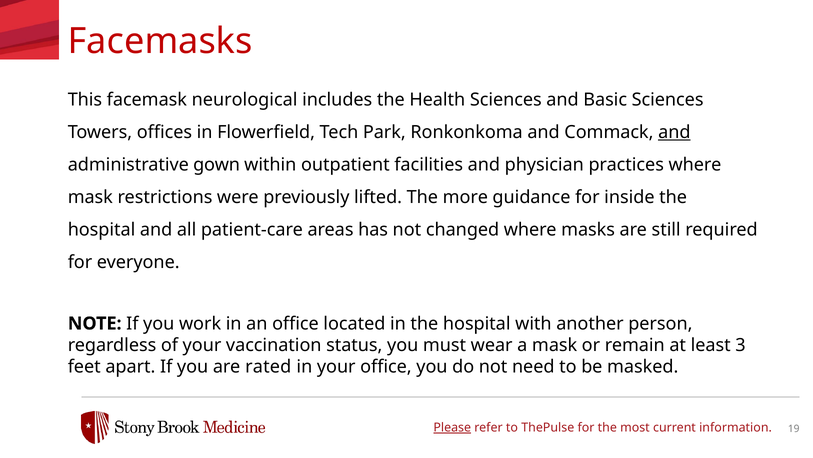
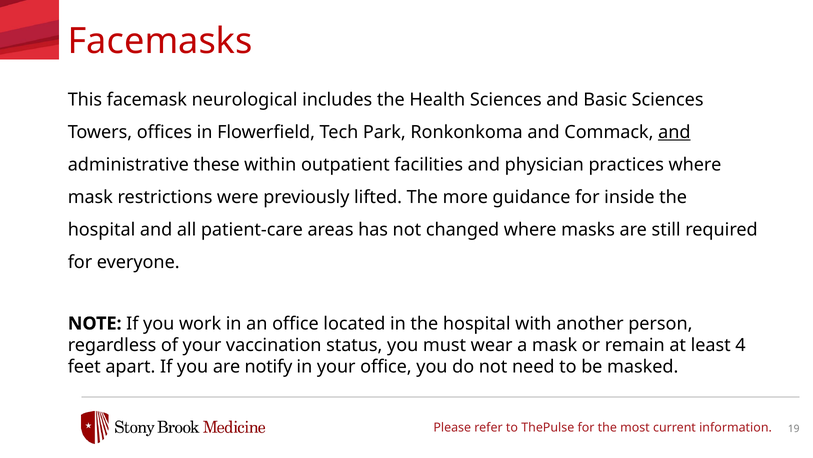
gown: gown -> these
3: 3 -> 4
rated: rated -> notify
Please underline: present -> none
